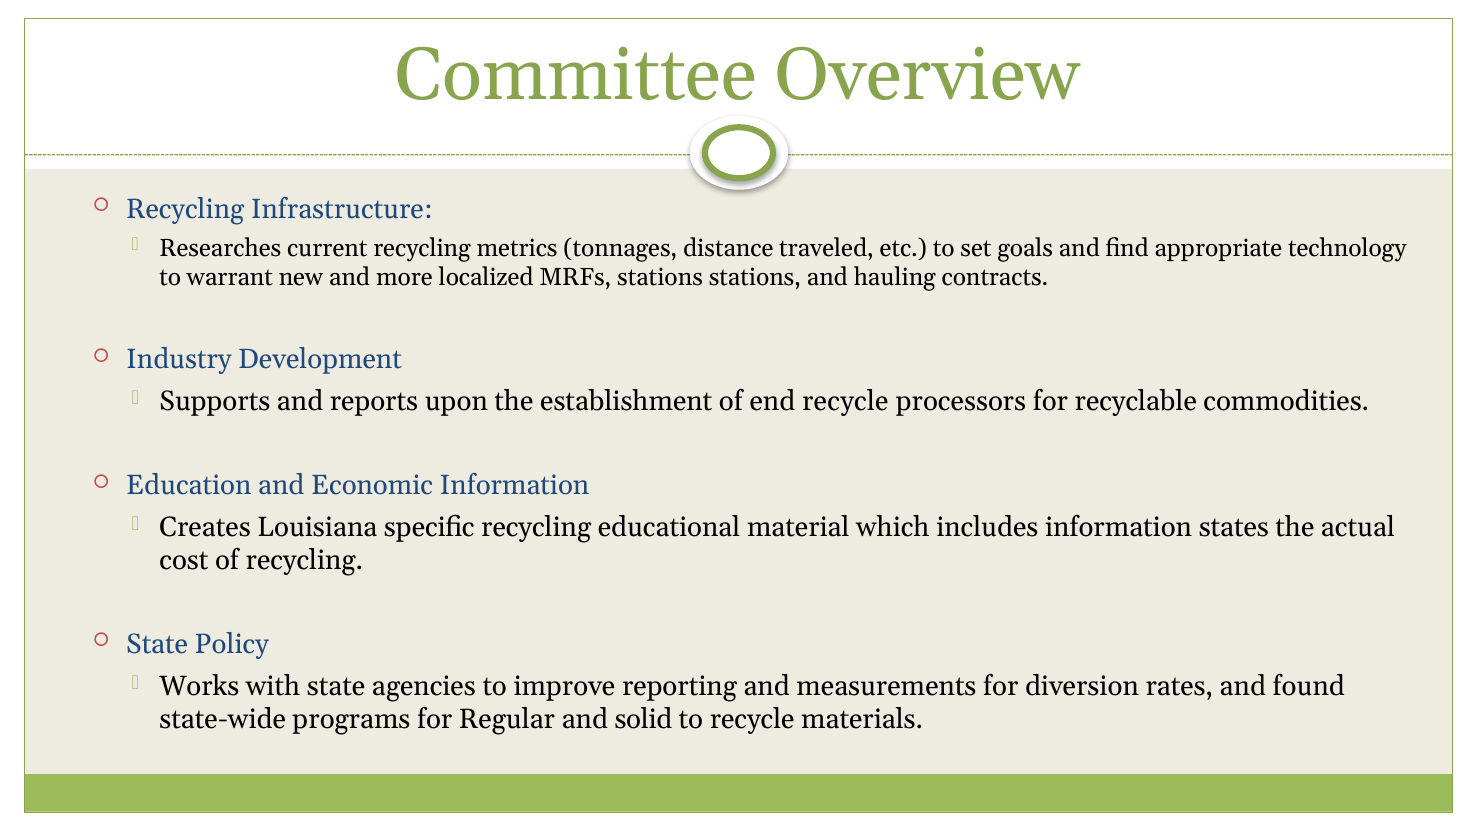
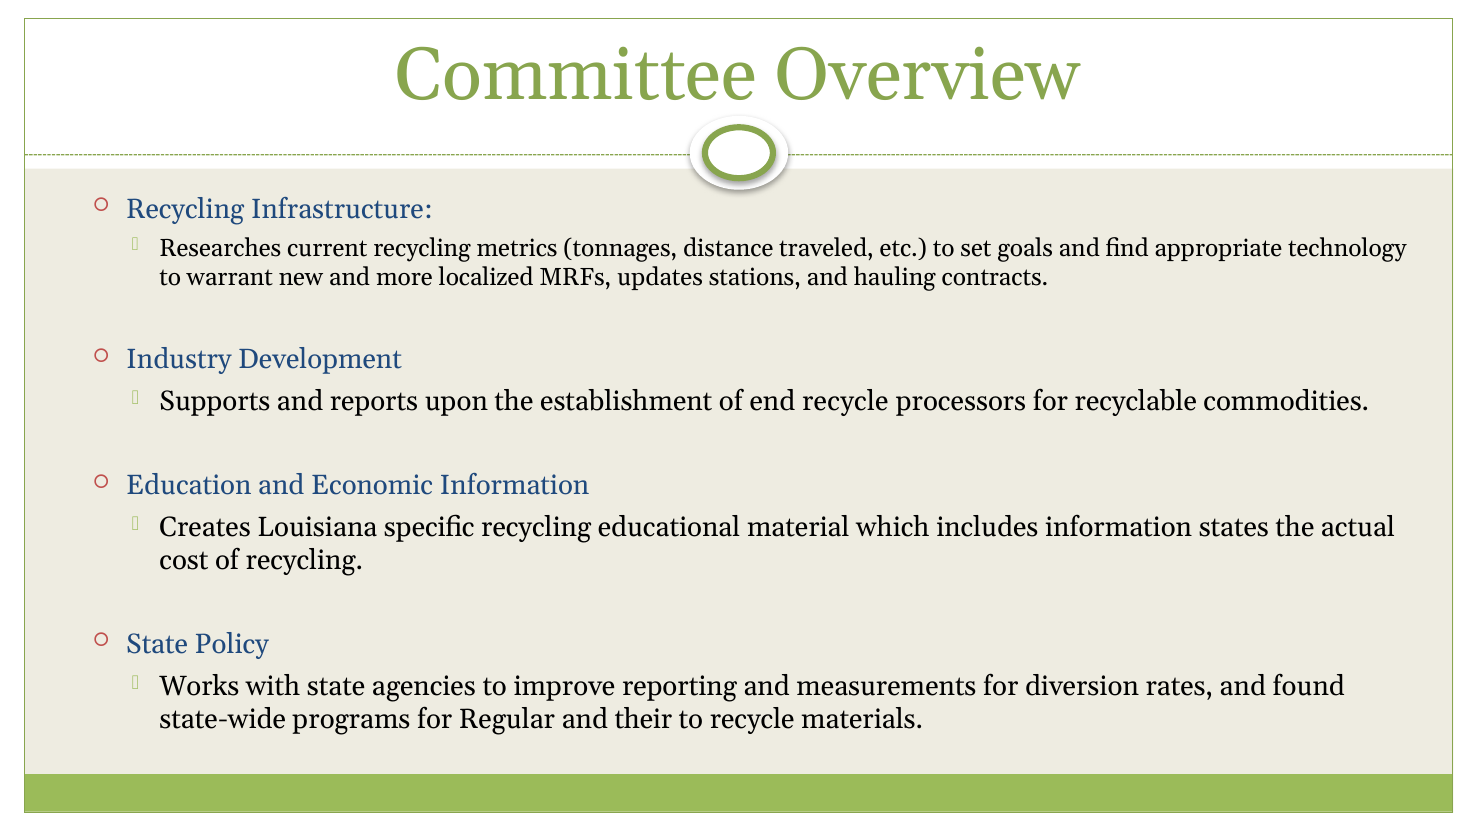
MRFs stations: stations -> updates
solid: solid -> their
